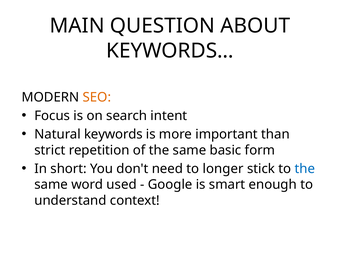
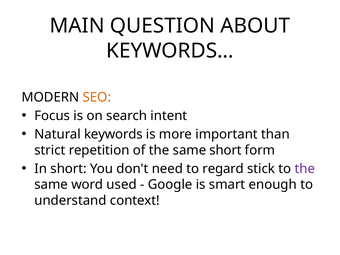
same basic: basic -> short
longer: longer -> regard
the at (305, 169) colour: blue -> purple
